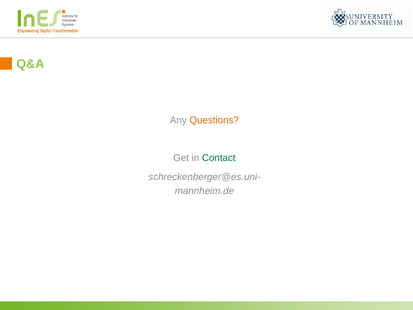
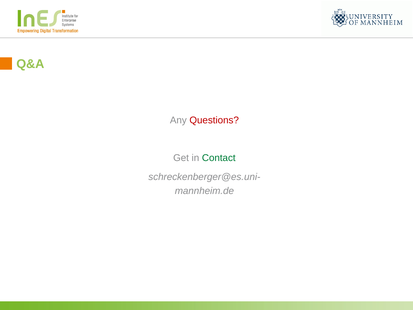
Questions colour: orange -> red
